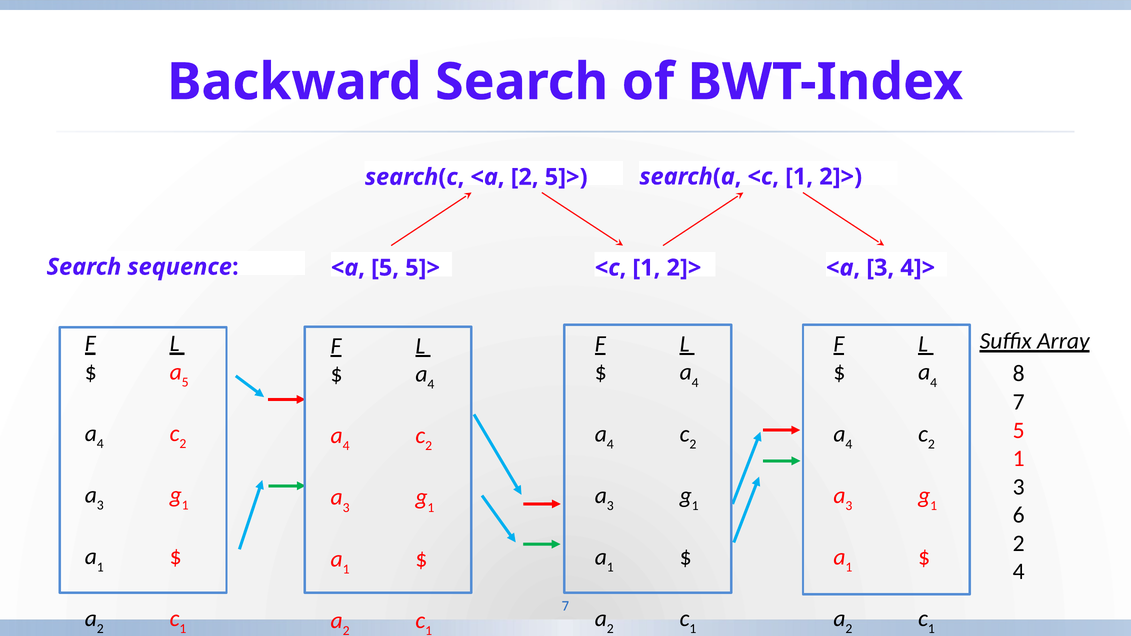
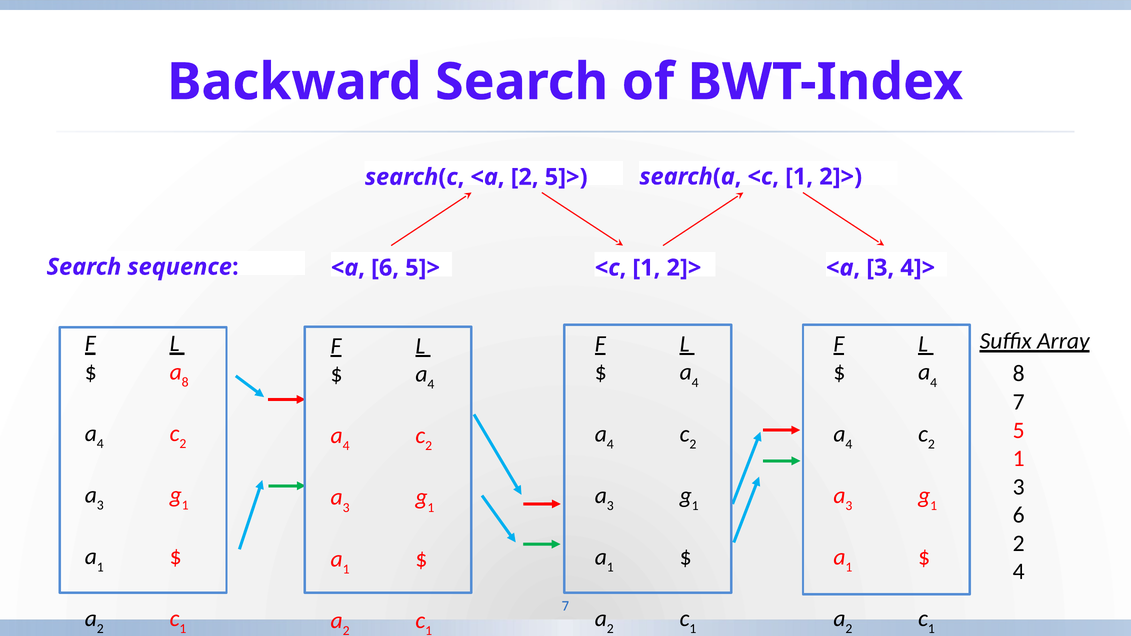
<a 5: 5 -> 6
5 at (185, 382): 5 -> 8
